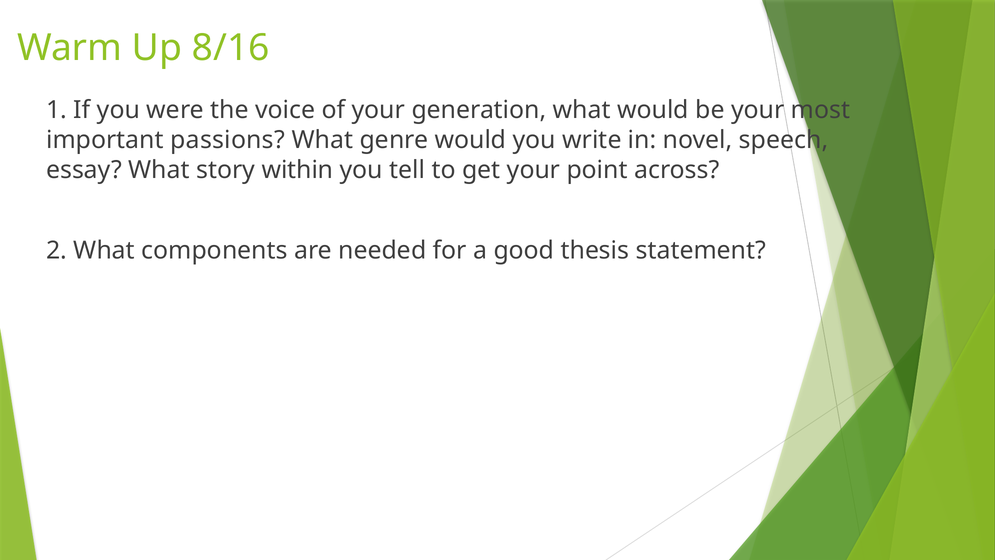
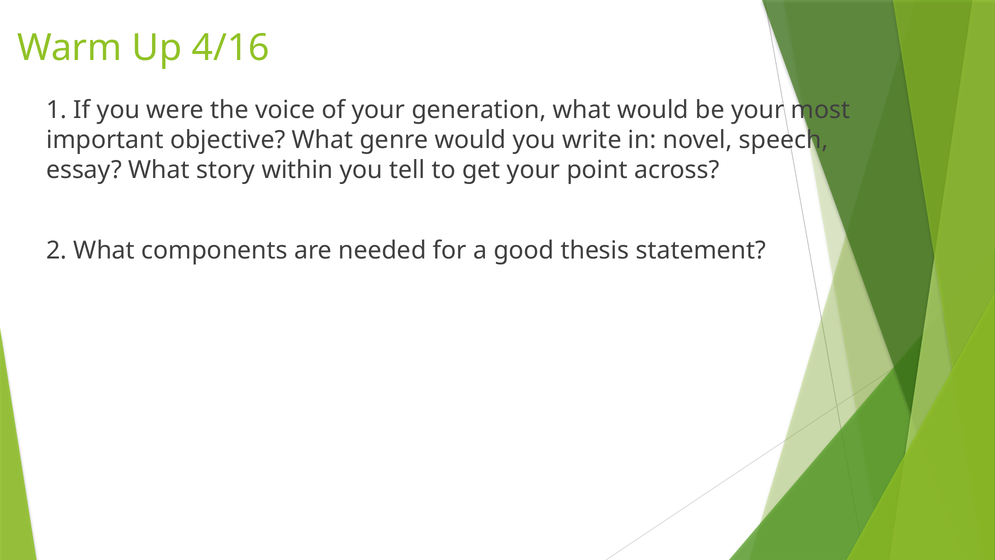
8/16: 8/16 -> 4/16
passions: passions -> objective
